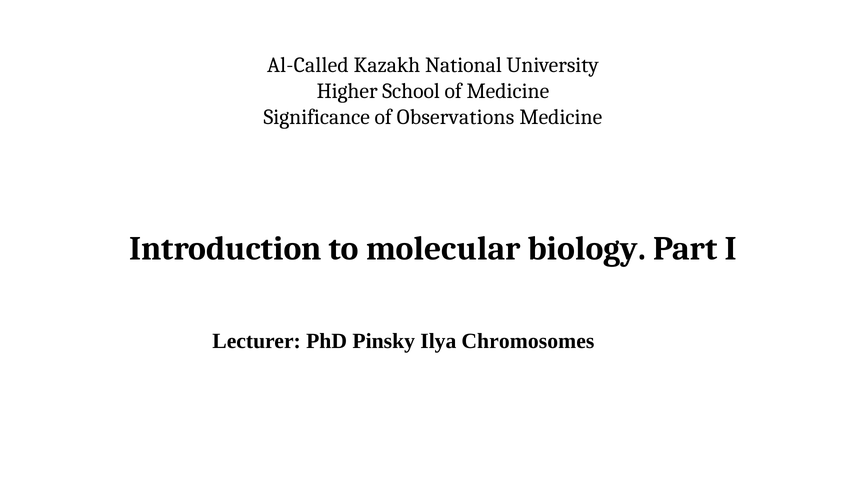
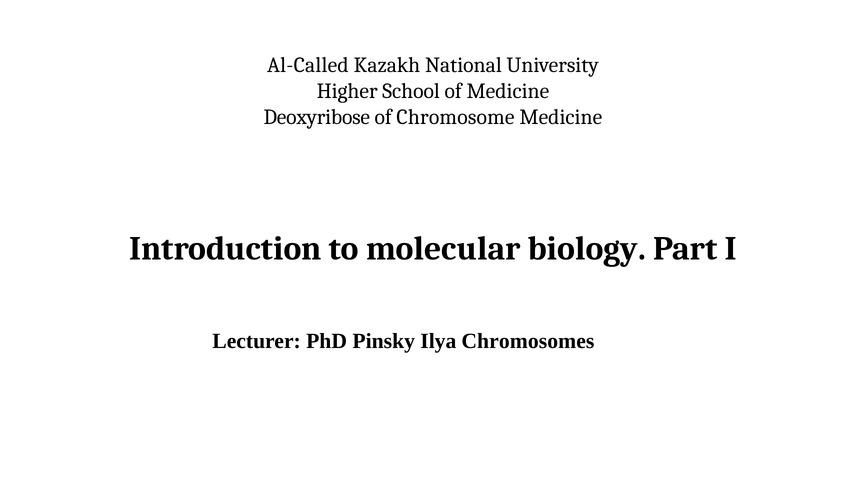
Significance: Significance -> Deoxyribose
Observations: Observations -> Chromosome
